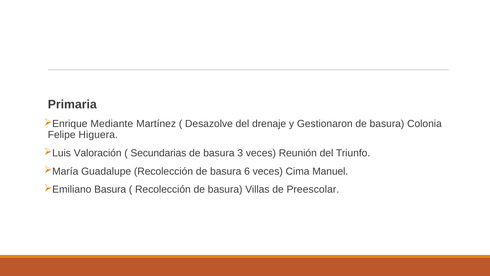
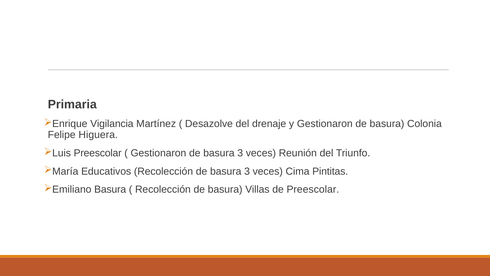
Mediante: Mediante -> Vigilancia
Valoración at (98, 153): Valoración -> Preescolar
Secundarias at (158, 153): Secundarias -> Gestionaron
Guadalupe: Guadalupe -> Educativos
Recolección de basura 6: 6 -> 3
Manuel: Manuel -> Pintitas
